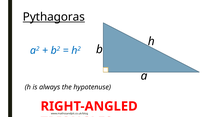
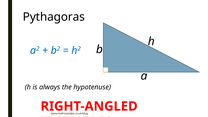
Pythagoras underline: present -> none
